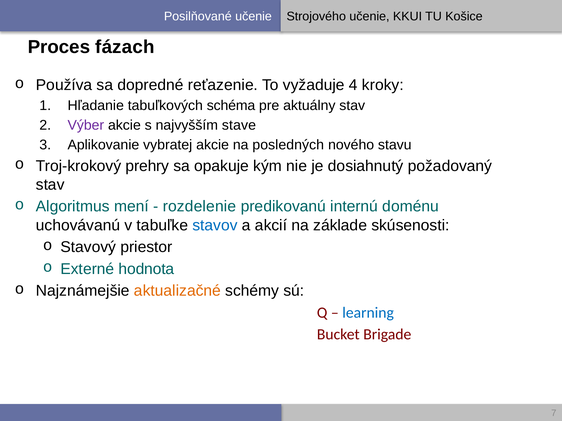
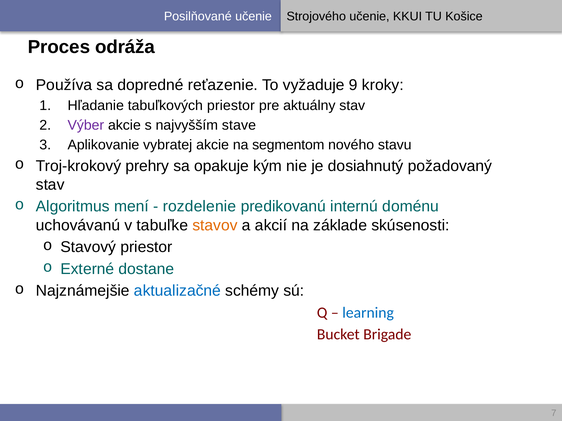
fázach: fázach -> odráža
4: 4 -> 9
tabuľkových schéma: schéma -> priestor
posledných: posledných -> segmentom
stavov colour: blue -> orange
hodnota: hodnota -> dostane
aktualizačné colour: orange -> blue
